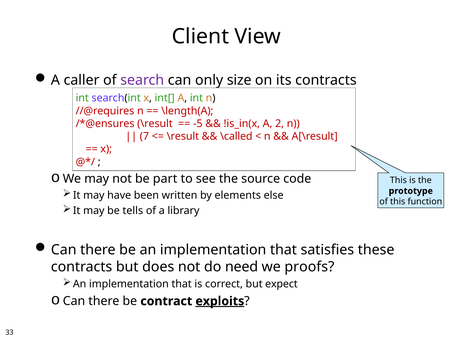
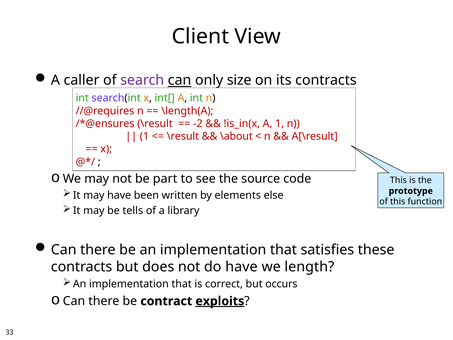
can at (180, 80) underline: none -> present
-5: -5 -> -2
A 2: 2 -> 1
7 at (144, 136): 7 -> 1
\called: \called -> \about
do need: need -> have
proofs: proofs -> length
expect: expect -> occurs
